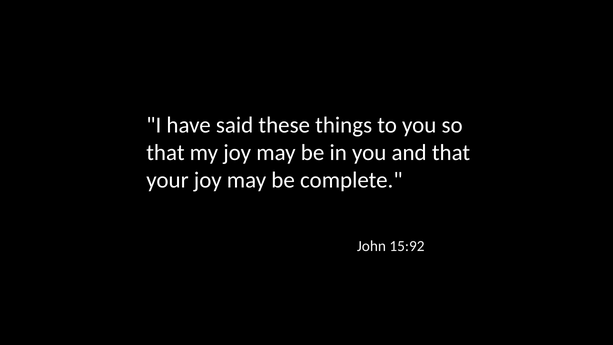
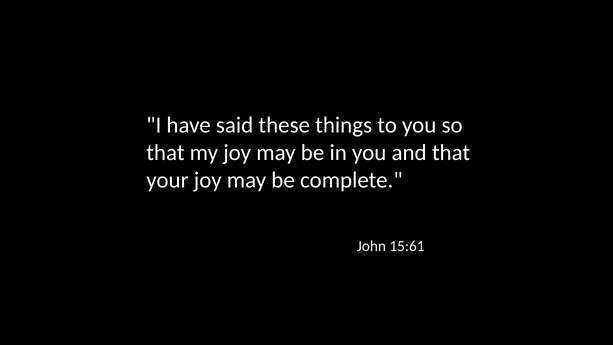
15:92: 15:92 -> 15:61
